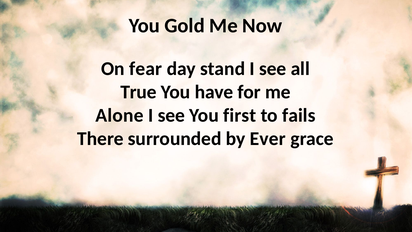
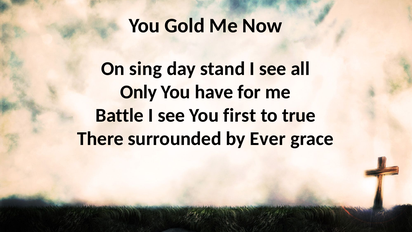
fear: fear -> sing
True: True -> Only
Alone: Alone -> Battle
fails: fails -> true
